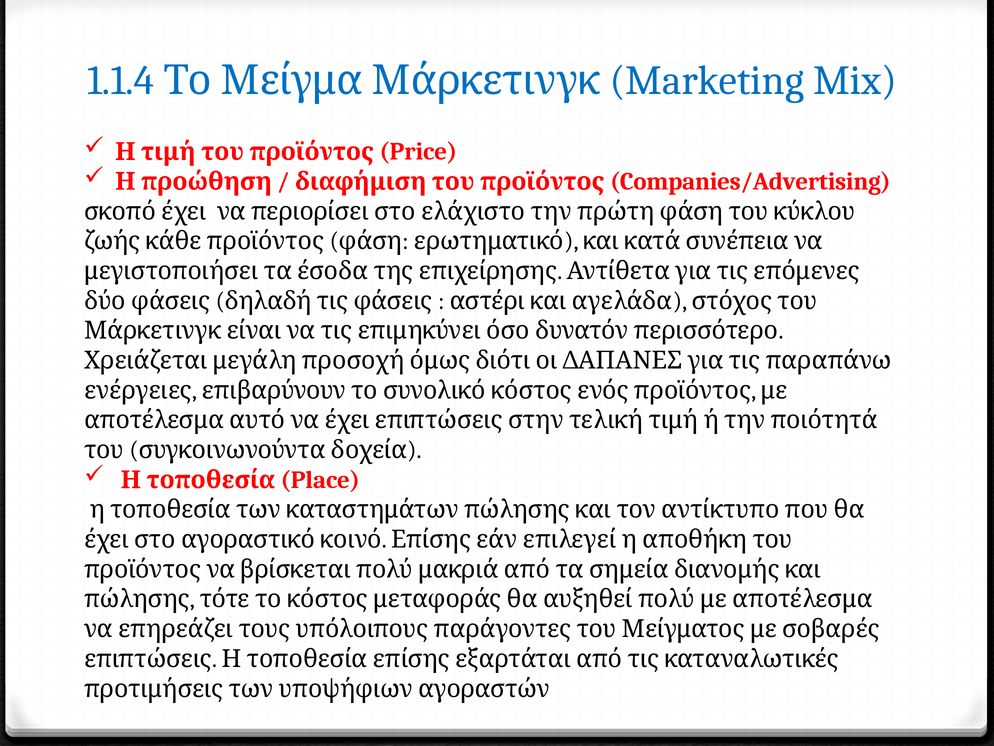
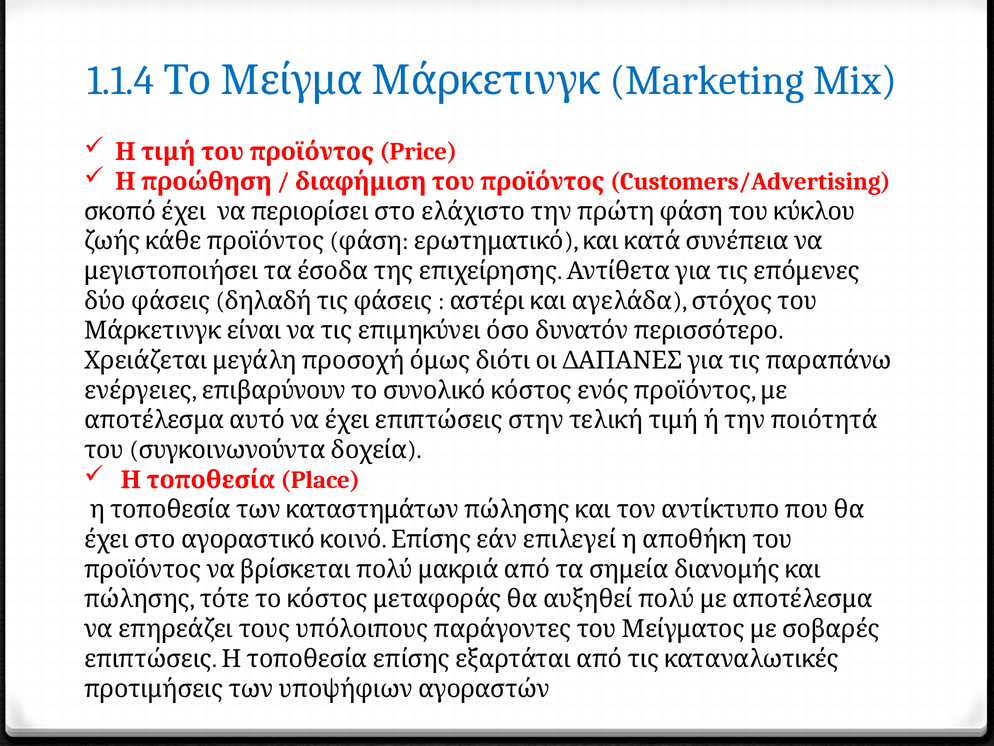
Companies/Advertising: Companies/Advertising -> Customers/Advertising
